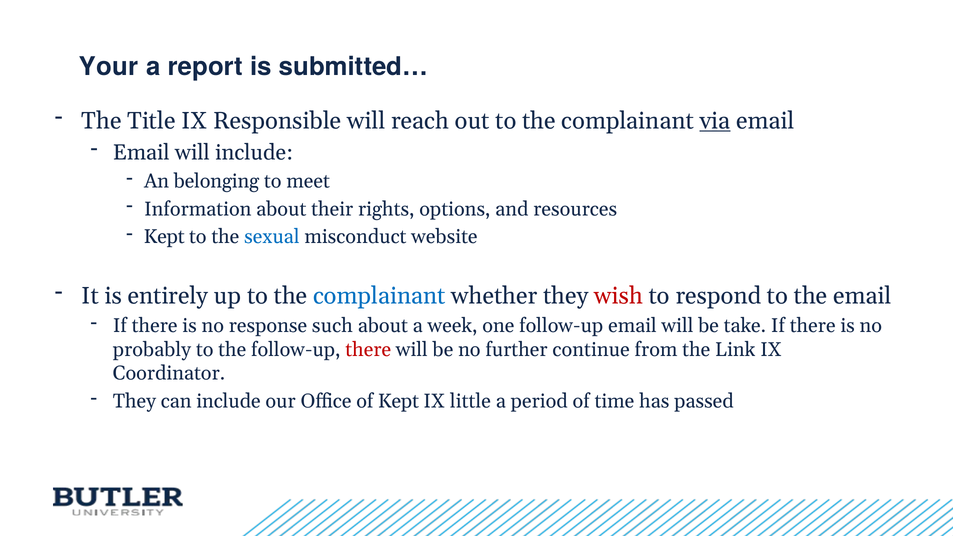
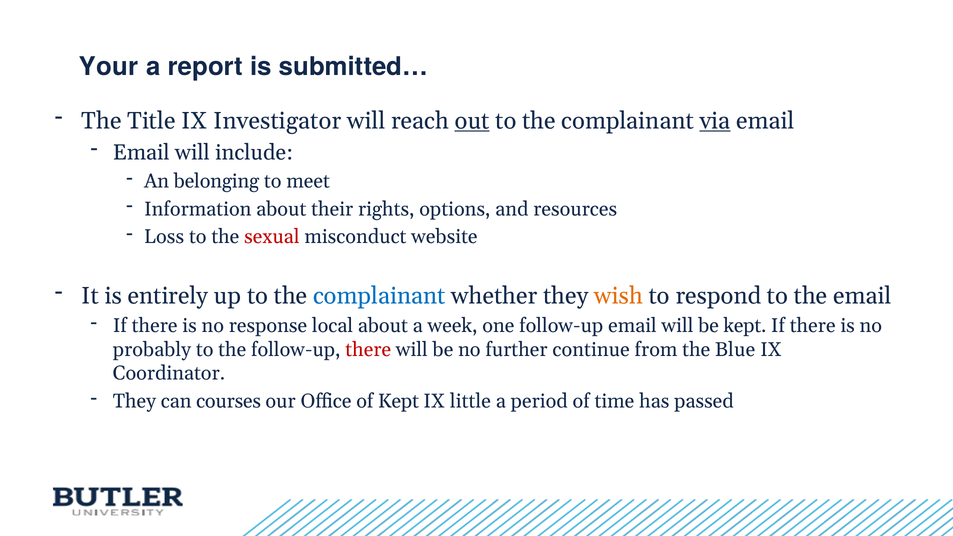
Responsible: Responsible -> Investigator
out underline: none -> present
Kept at (164, 237): Kept -> Loss
sexual colour: blue -> red
wish colour: red -> orange
such: such -> local
be take: take -> kept
Link: Link -> Blue
can include: include -> courses
